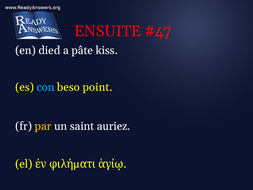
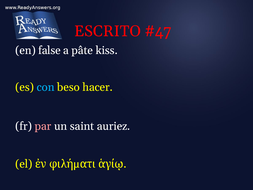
ENSUITE: ENSUITE -> ESCRITO
died: died -> false
point: point -> hacer
par colour: yellow -> pink
